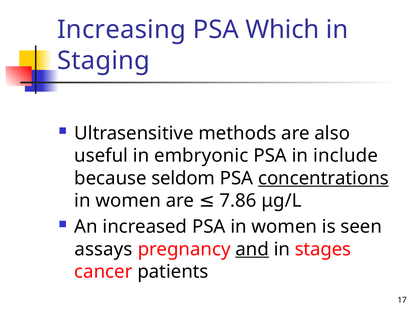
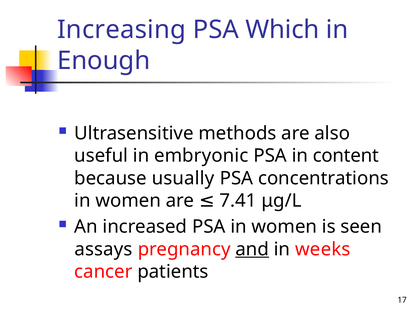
Staging: Staging -> Enough
include: include -> content
seldom: seldom -> usually
concentrations underline: present -> none
7.86: 7.86 -> 7.41
stages: stages -> weeks
